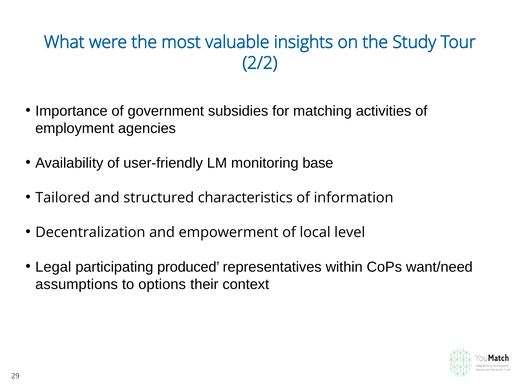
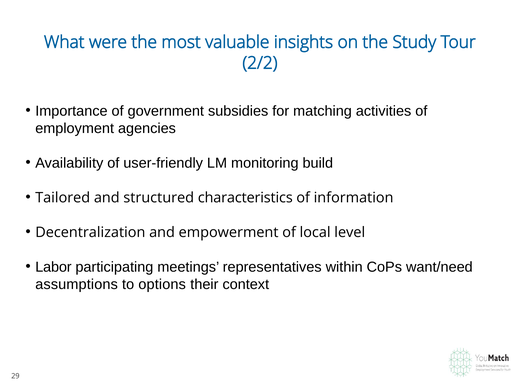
base: base -> build
Legal: Legal -> Labor
produced: produced -> meetings
